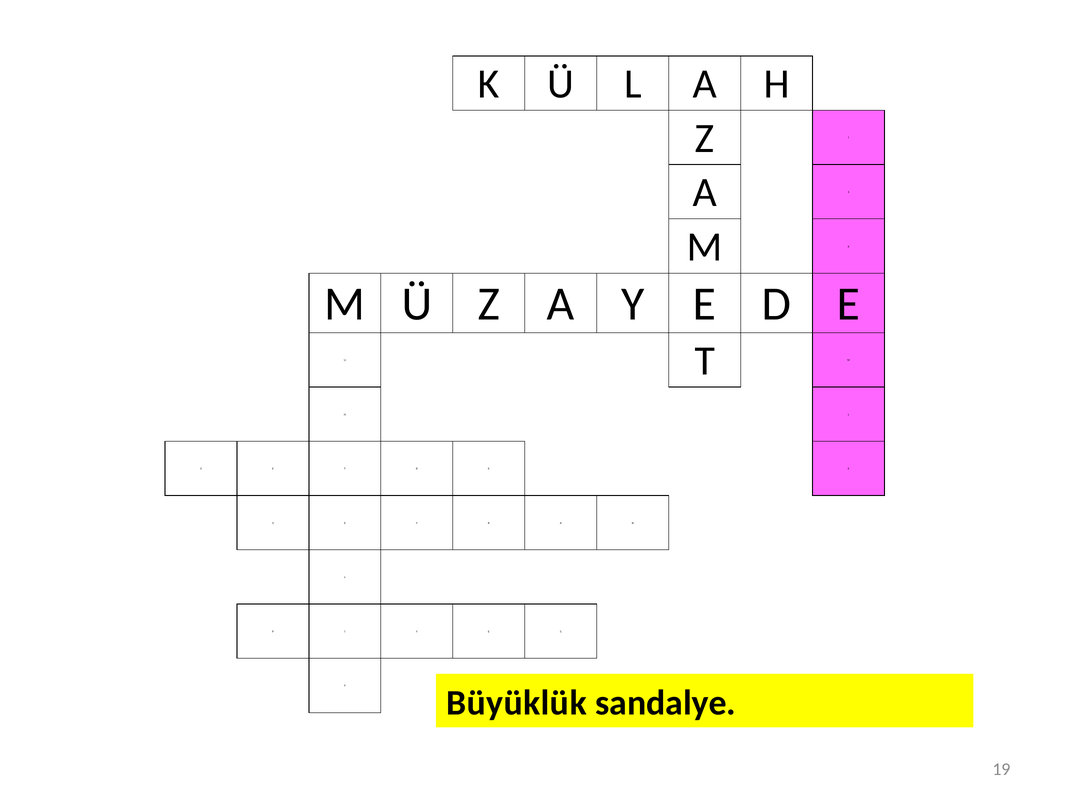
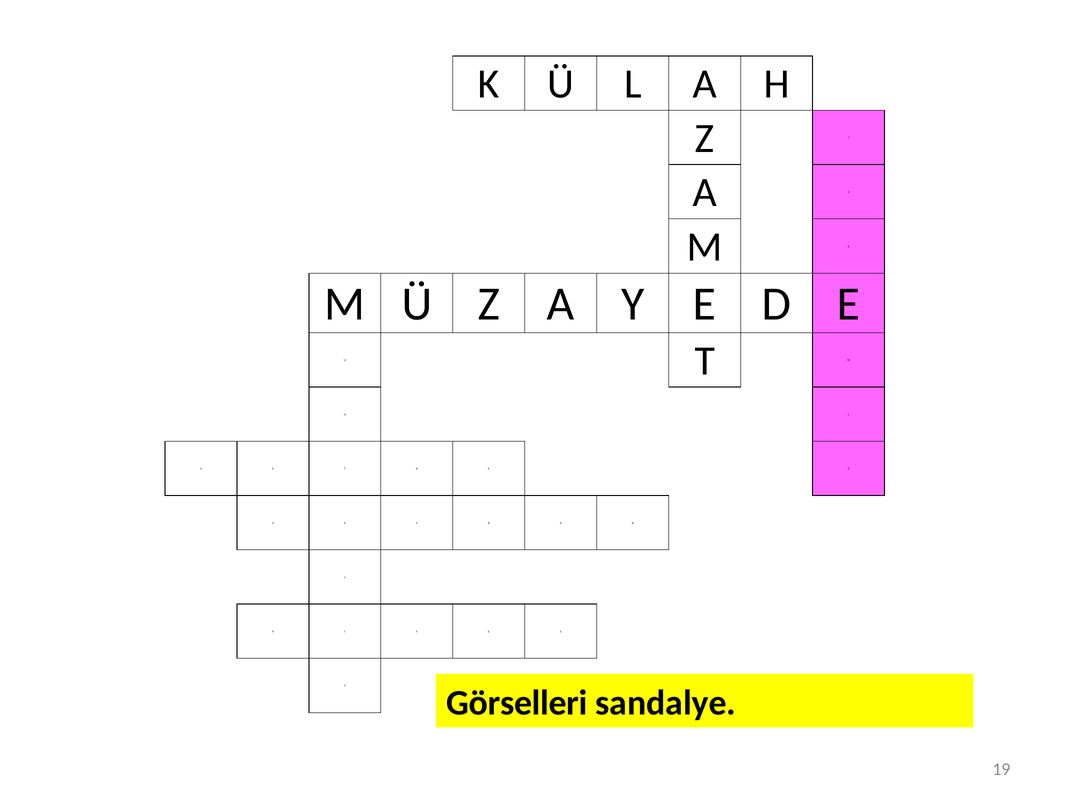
Büyüklük: Büyüklük -> Görselleri
